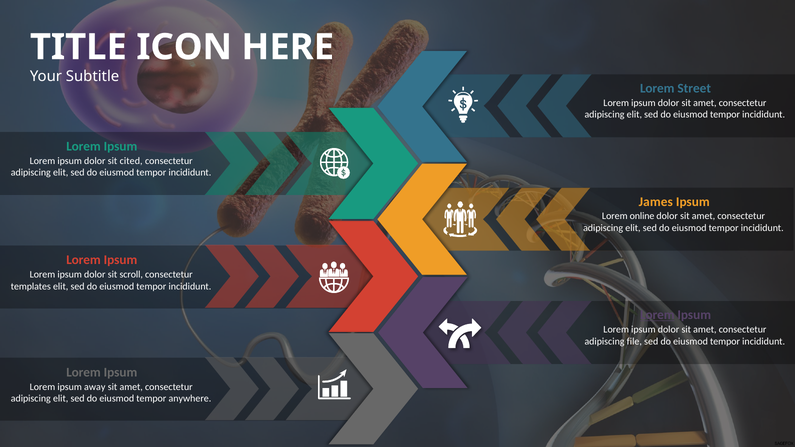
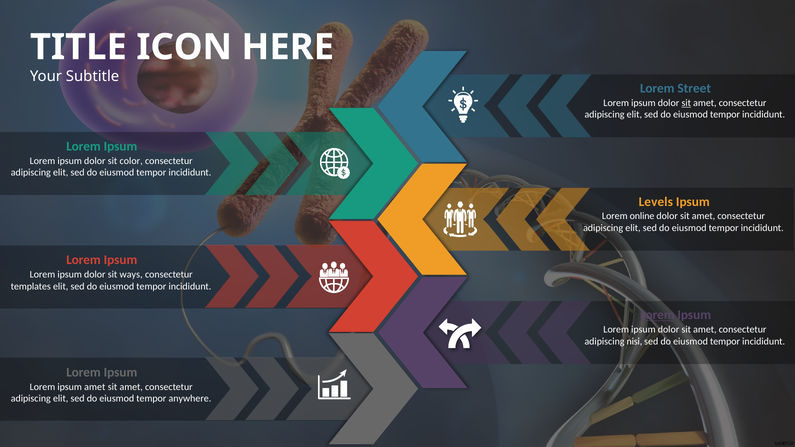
sit at (686, 103) underline: none -> present
cited: cited -> color
James: James -> Levels
scroll: scroll -> ways
file: file -> nisi
ipsum away: away -> amet
